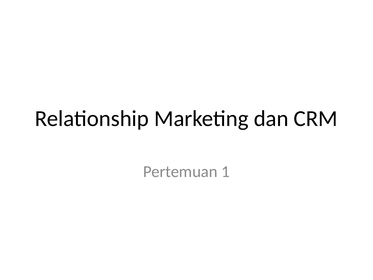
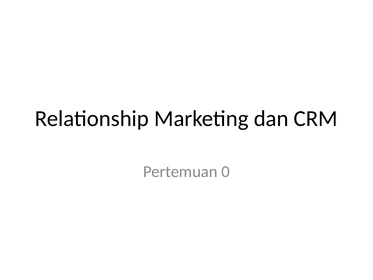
1: 1 -> 0
